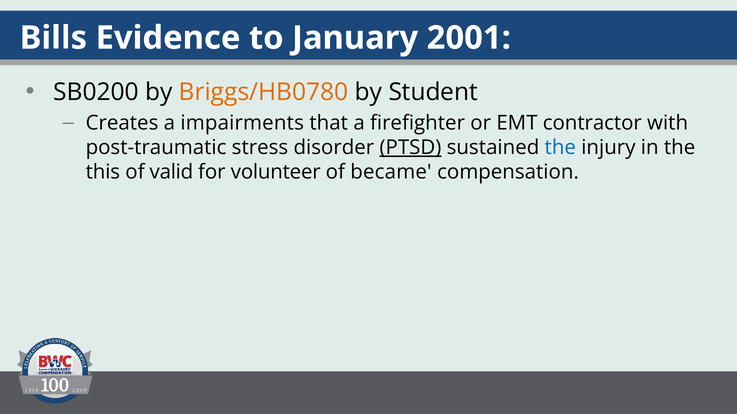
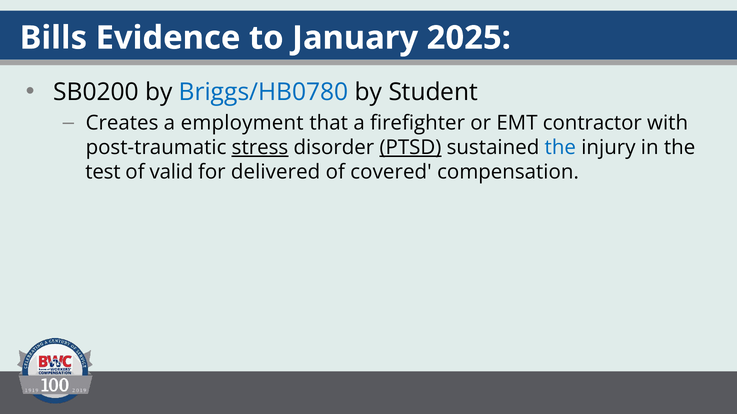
2001: 2001 -> 2025
Briggs/HB0780 colour: orange -> blue
impairments: impairments -> employment
stress underline: none -> present
this: this -> test
volunteer: volunteer -> delivered
became: became -> covered
